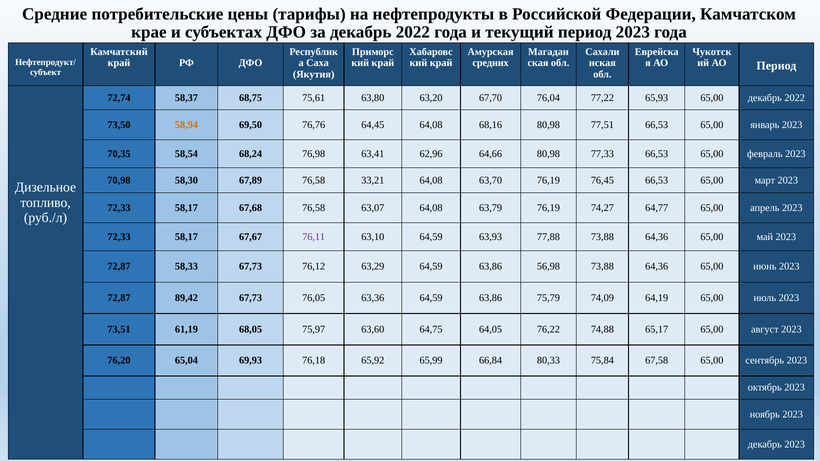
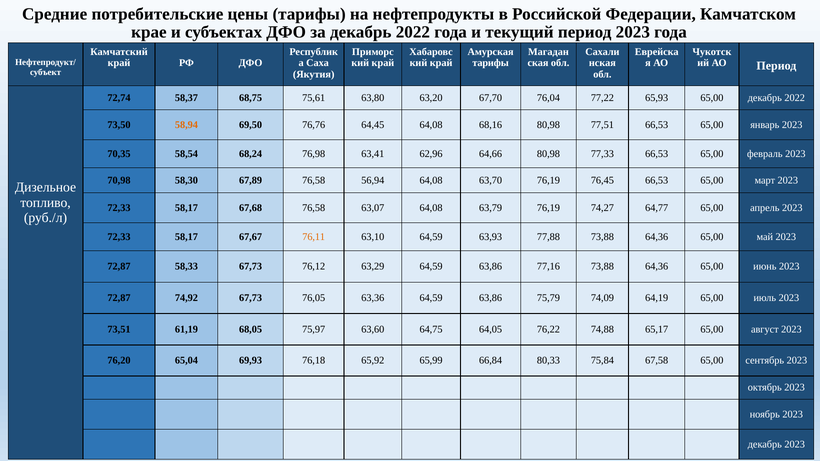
средних at (491, 63): средних -> тарифы
33,21: 33,21 -> 56,94
76,11 colour: purple -> orange
56,98: 56,98 -> 77,16
89,42: 89,42 -> 74,92
